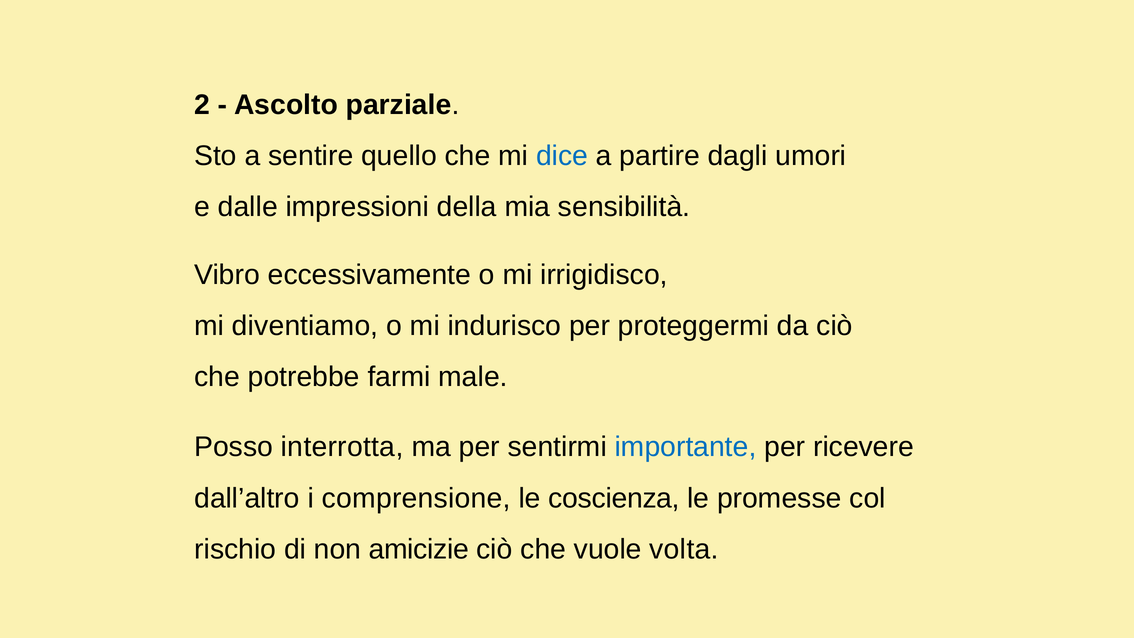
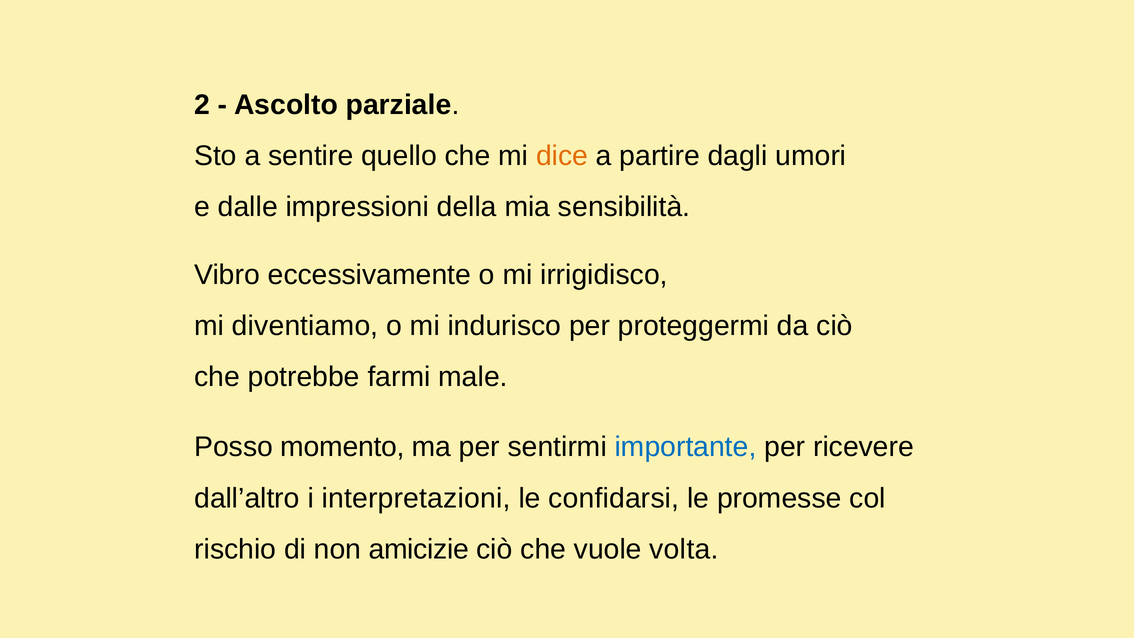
dice colour: blue -> orange
interrotta: interrotta -> momento
comprensione: comprensione -> interpretazioni
coscienza: coscienza -> confidarsi
